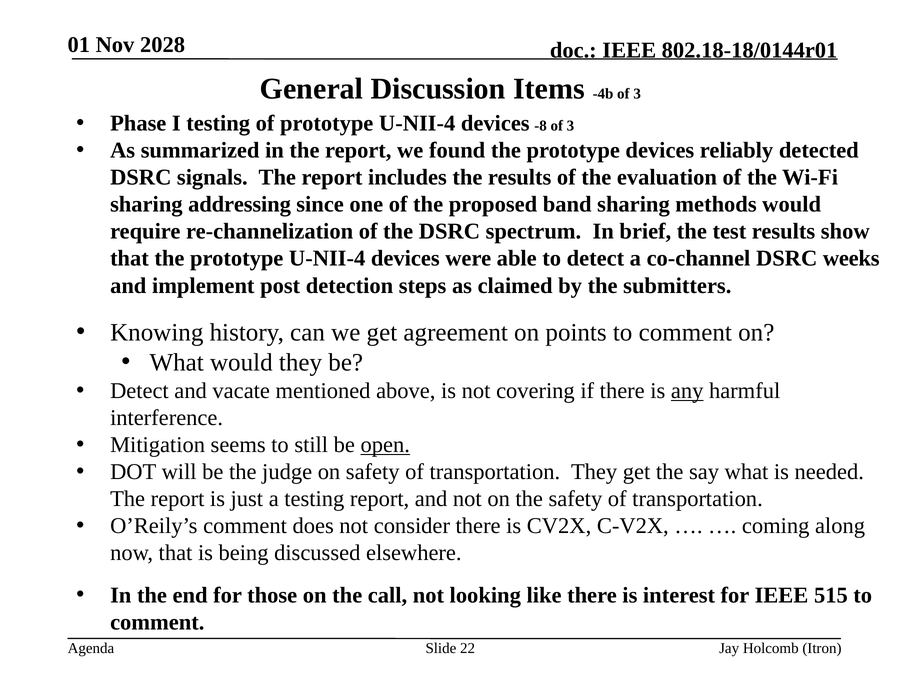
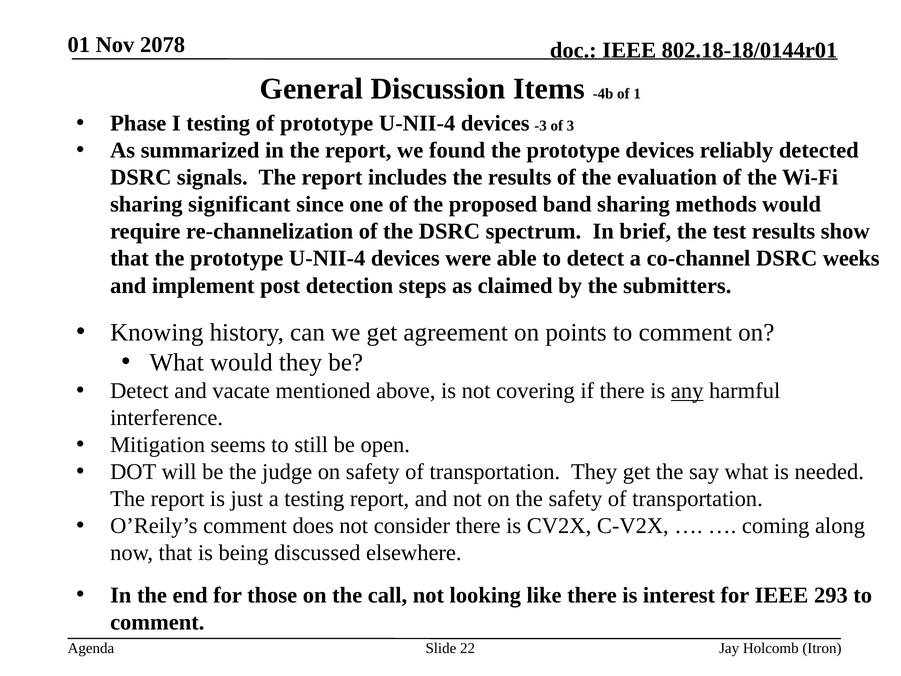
2028: 2028 -> 2078
-4b of 3: 3 -> 1
-8: -8 -> -3
addressing: addressing -> significant
open underline: present -> none
515: 515 -> 293
